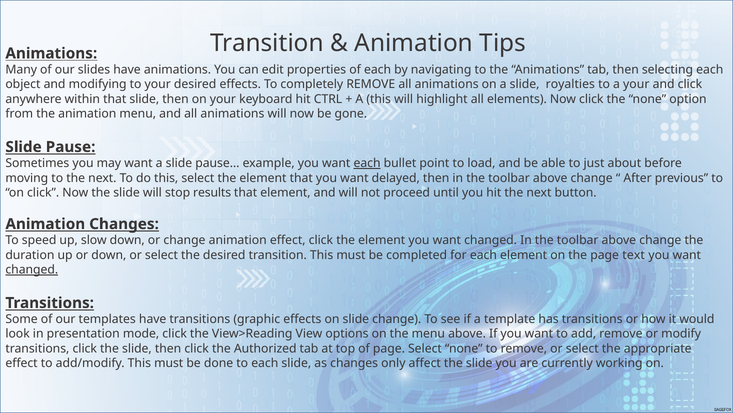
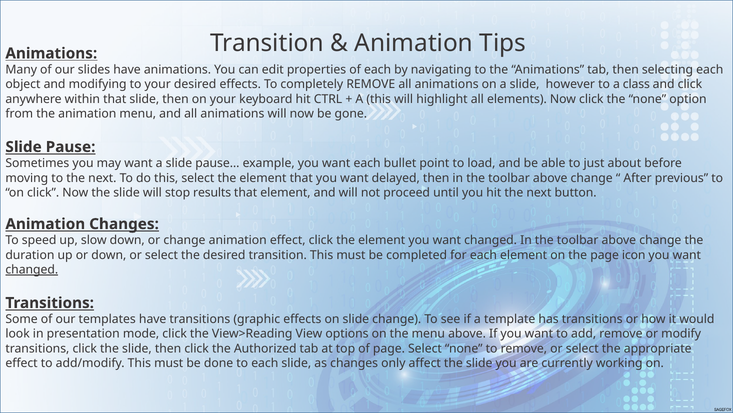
royalties: royalties -> however
a your: your -> class
each at (367, 163) underline: present -> none
text: text -> icon
